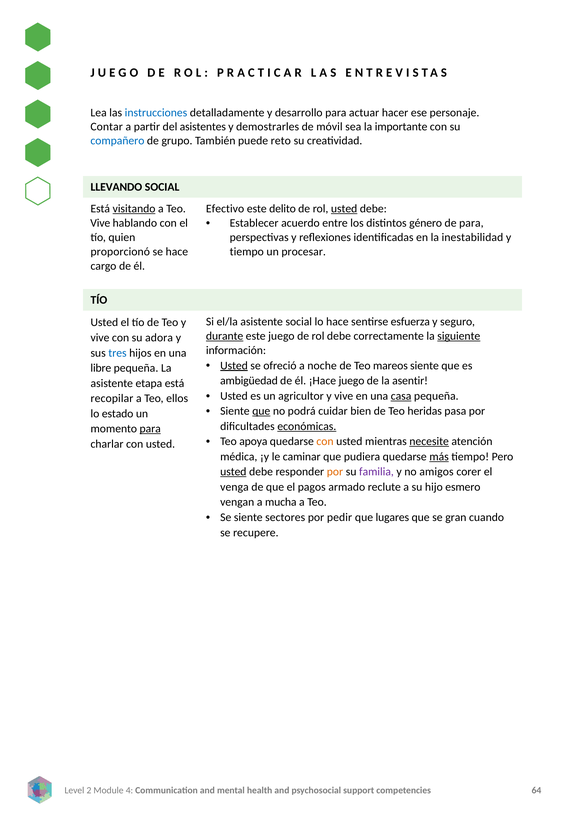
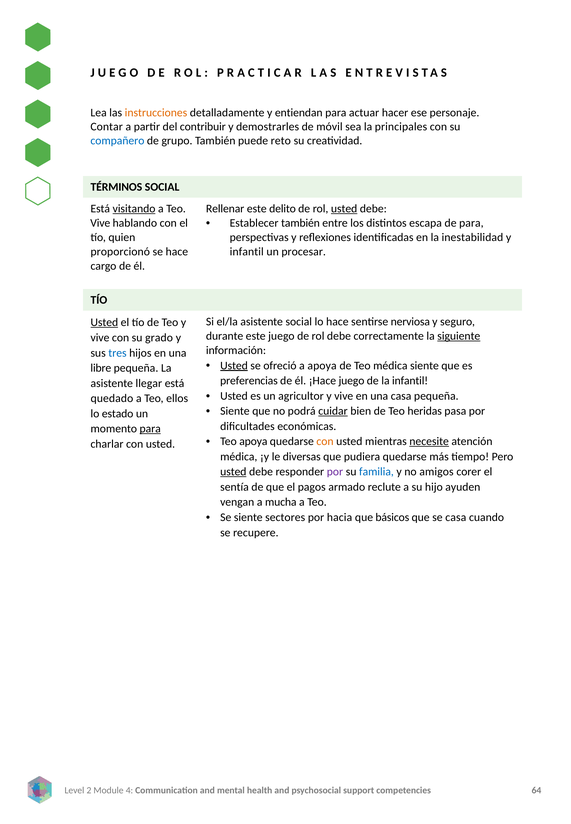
instrucciones colour: blue -> orange
desarrollo: desarrollo -> entiendan
asistentes: asistentes -> contribuir
importante: importante -> principales
LLEVANDO: LLEVANDO -> TÉRMINOS
Efectivo: Efectivo -> Rellenar
Establecer acuerdo: acuerdo -> también
género: género -> escapa
tiempo at (247, 252): tiempo -> infantil
esfuerza: esfuerza -> nerviosa
Usted at (104, 323) underline: none -> present
durante underline: present -> none
adora: adora -> grado
a noche: noche -> apoya
Teo mareos: mareos -> médica
ambigüedad: ambigüedad -> preferencias
la asentir: asentir -> infantil
etapa: etapa -> llegar
casa at (401, 396) underline: present -> none
recopilar: recopilar -> quedado
que at (261, 411) underline: present -> none
cuidar underline: none -> present
económicas underline: present -> none
caminar: caminar -> diversas
más underline: present -> none
por at (335, 472) colour: orange -> purple
familia colour: purple -> blue
venga: venga -> sentía
esmero: esmero -> ayuden
pedir: pedir -> hacia
lugares: lugares -> básicos
se gran: gran -> casa
